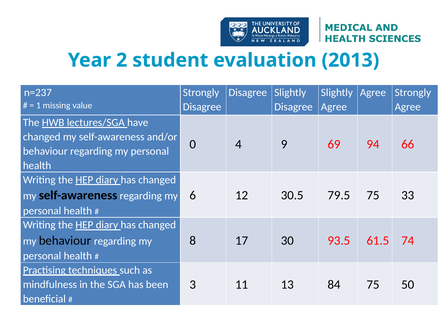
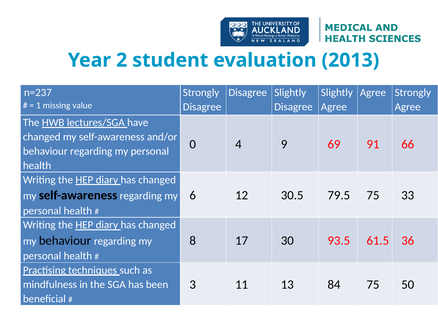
94: 94 -> 91
74: 74 -> 36
